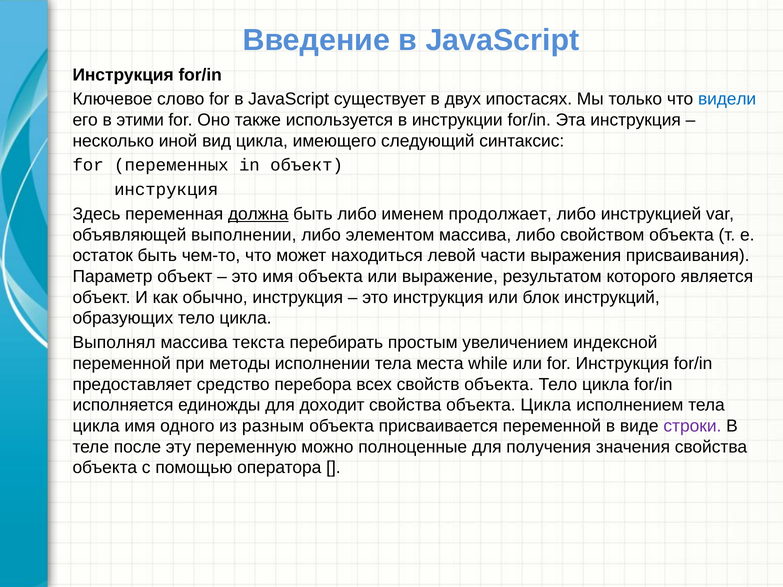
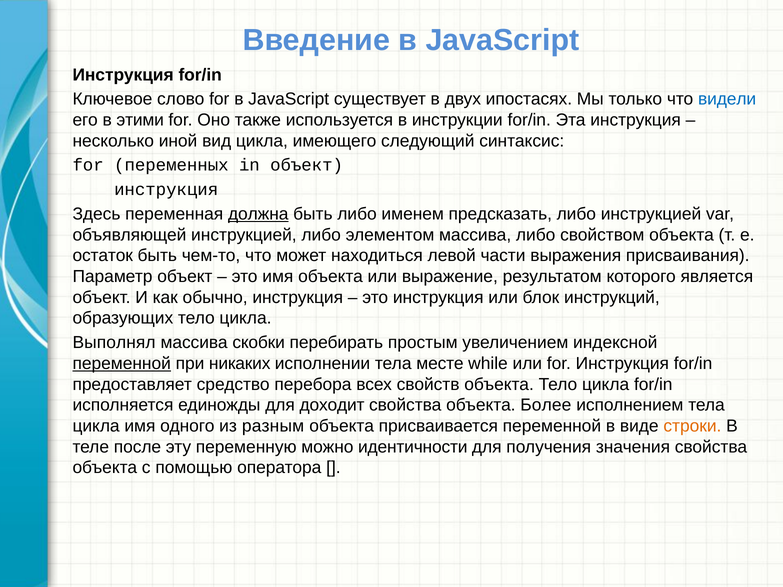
продолжает: продолжает -> предсказать
объявляющей выполнении: выполнении -> инструкцией
текста: текста -> скобки
переменной at (122, 364) underline: none -> present
методы: методы -> никаких
места: места -> месте
объекта Цикла: Цикла -> Более
строки colour: purple -> orange
полноценные: полноценные -> идентичности
